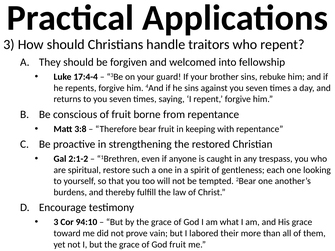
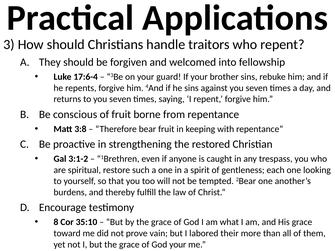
17:4-4: 17:4-4 -> 17:6-4
2:1-2: 2:1-2 -> 3:1-2
3 at (56, 222): 3 -> 8
94:10: 94:10 -> 35:10
God fruit: fruit -> your
